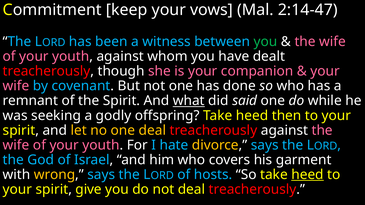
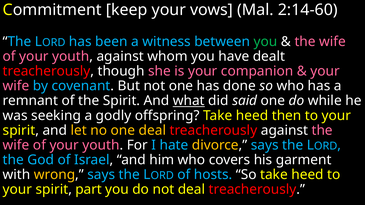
2:14-47: 2:14-47 -> 2:14-60
heed at (307, 175) underline: present -> none
give: give -> part
